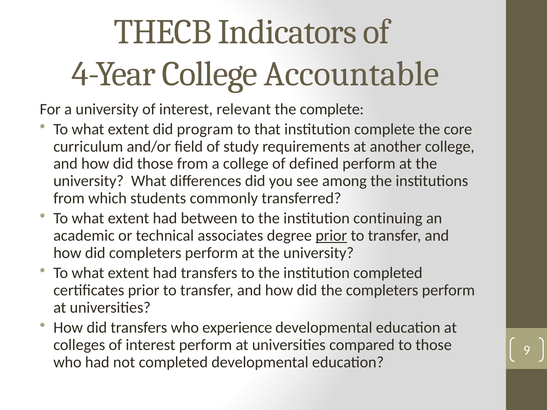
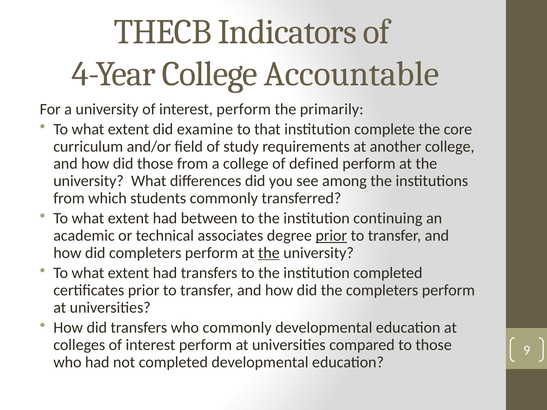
university of interest relevant: relevant -> perform
the complete: complete -> primarily
program: program -> examine
the at (269, 253) underline: none -> present
who experience: experience -> commonly
